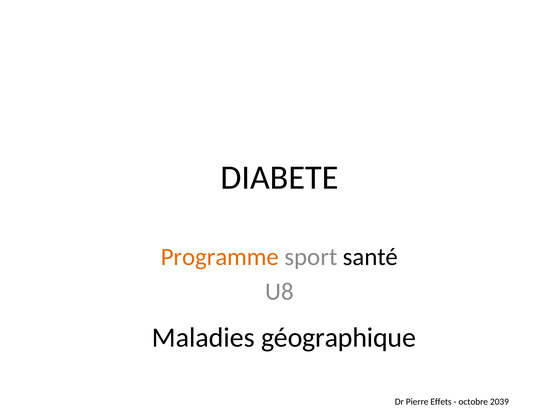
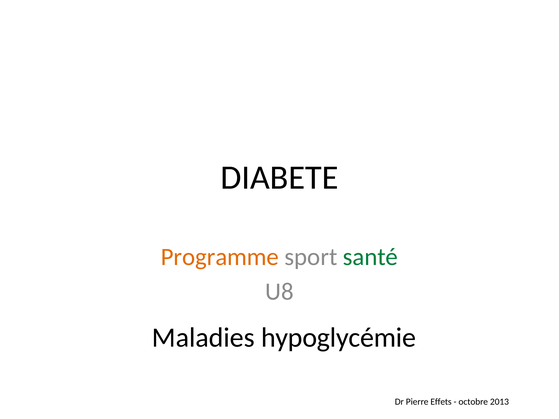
santé colour: black -> green
géographique: géographique -> hypoglycémie
2039: 2039 -> 2013
